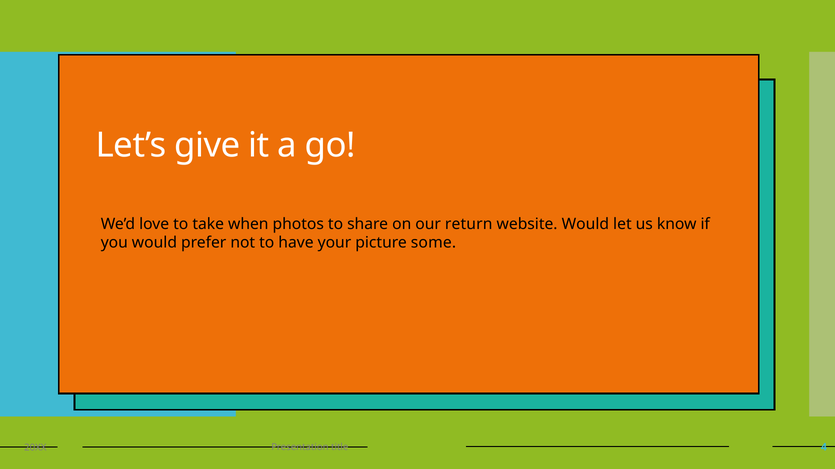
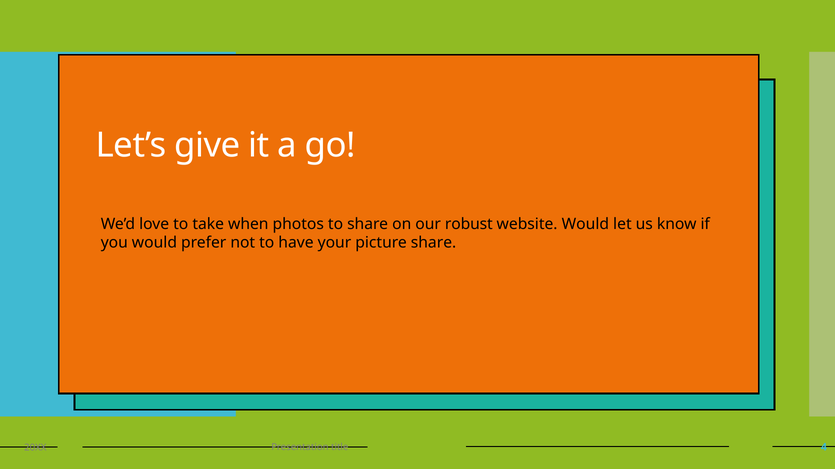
return: return -> robust
picture some: some -> share
